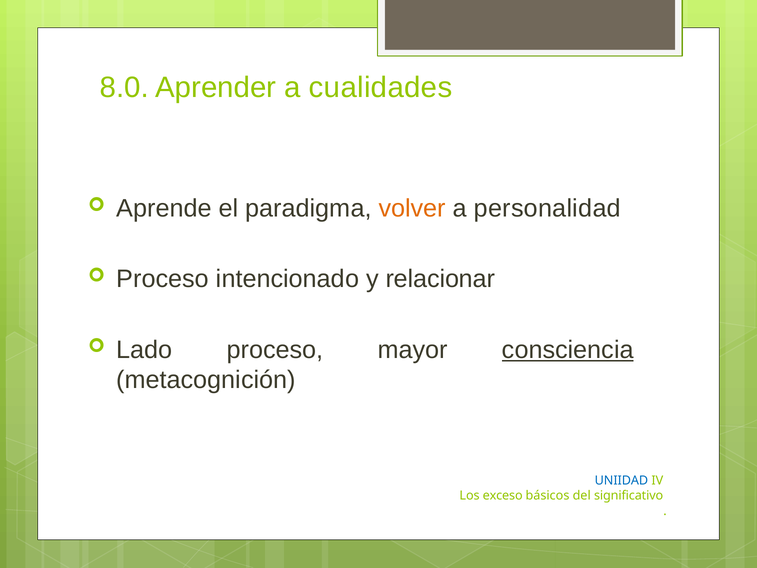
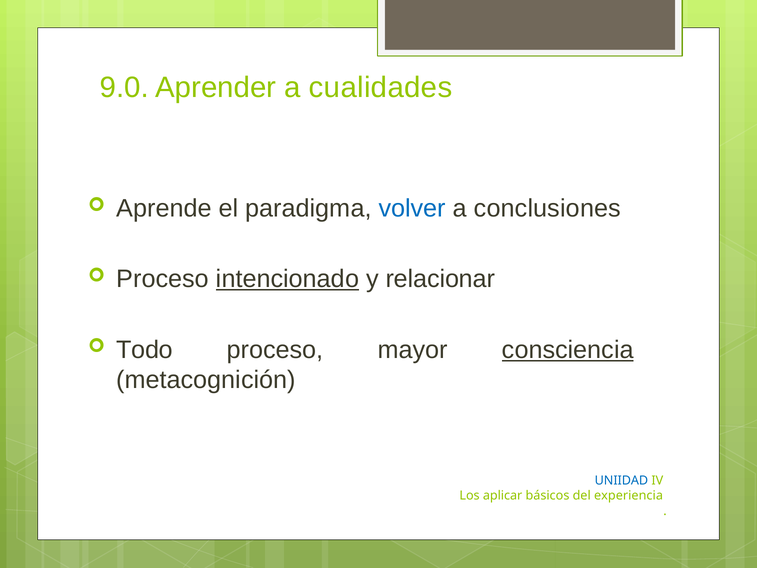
8.0: 8.0 -> 9.0
volver colour: orange -> blue
personalidad: personalidad -> conclusiones
intencionado underline: none -> present
Lado: Lado -> Todo
exceso: exceso -> aplicar
significativo: significativo -> experiencia
